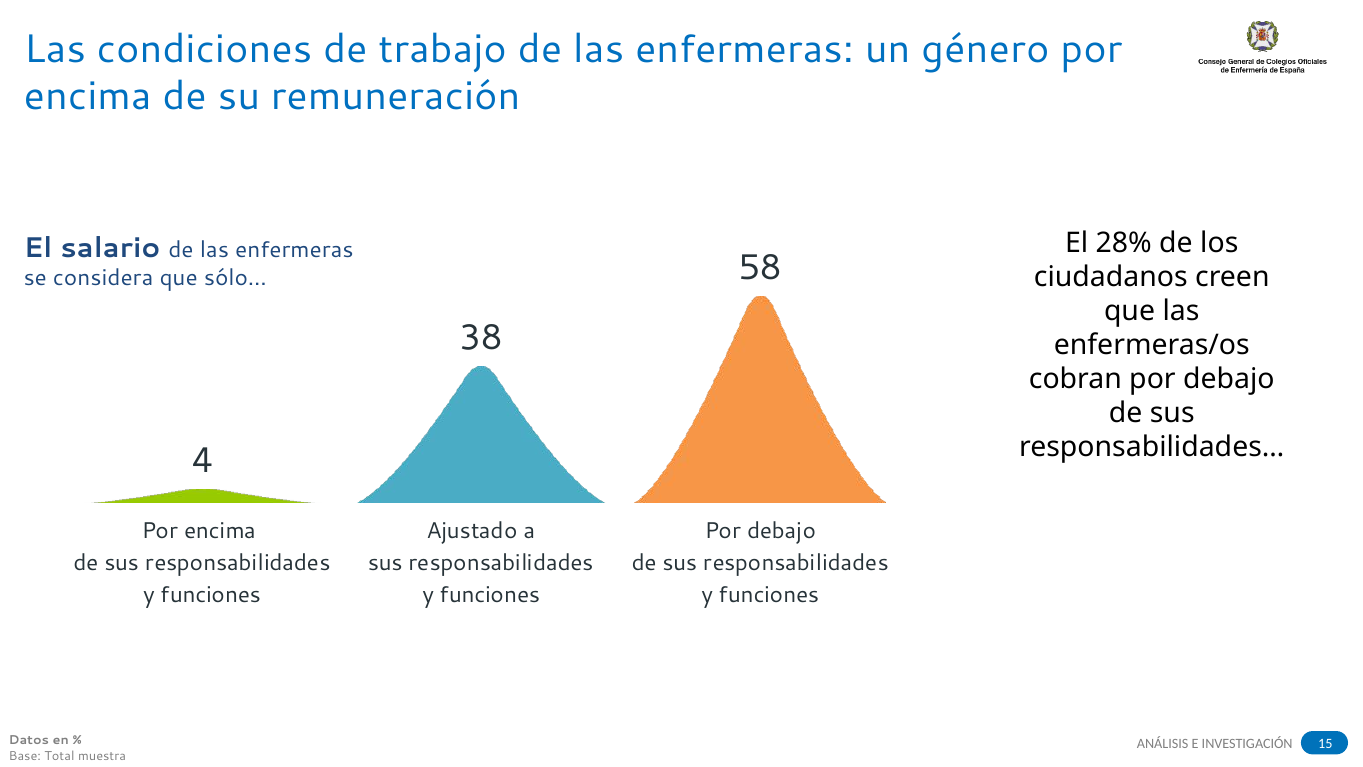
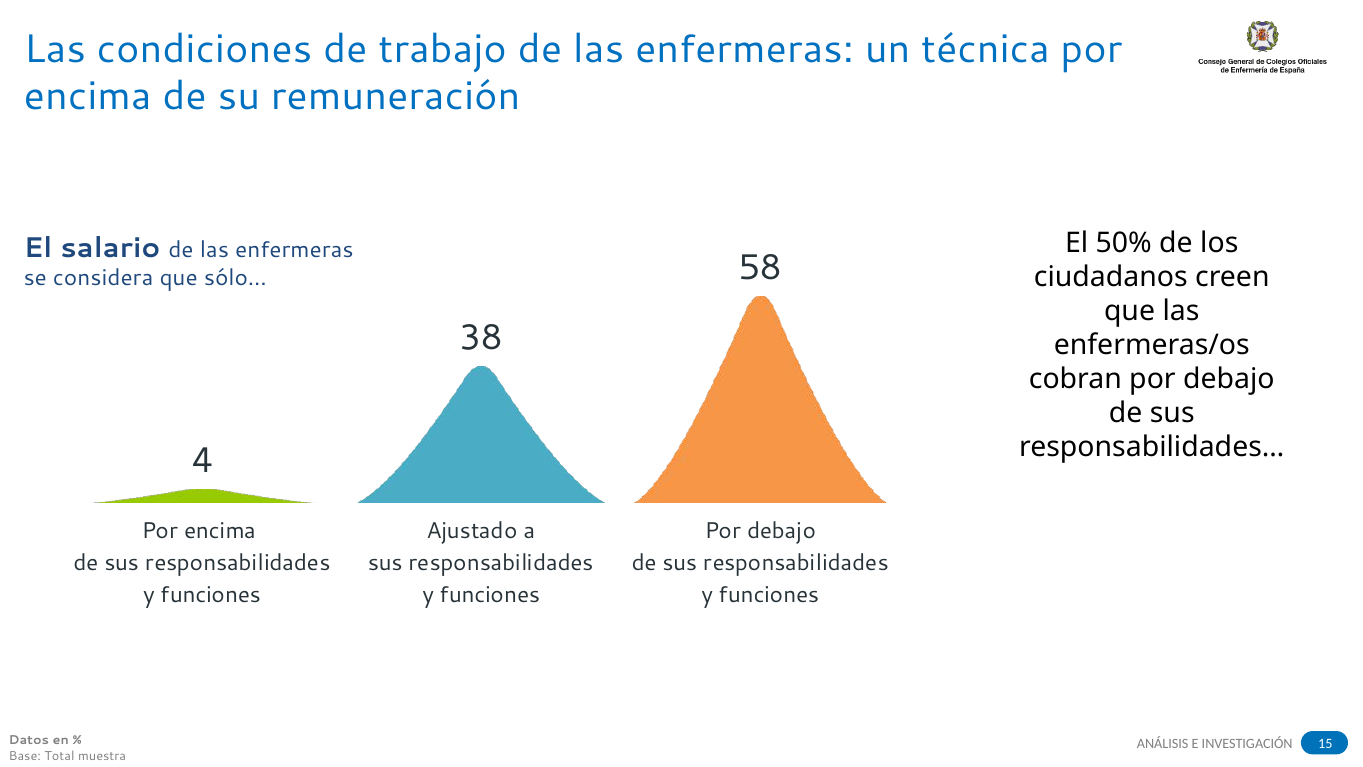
género: género -> técnica
28%: 28% -> 50%
